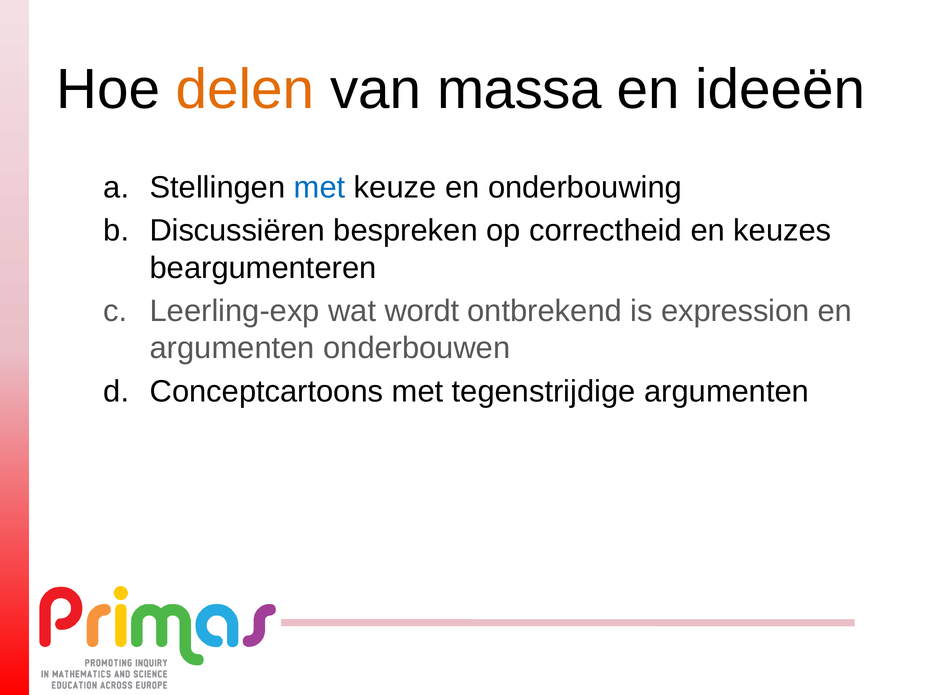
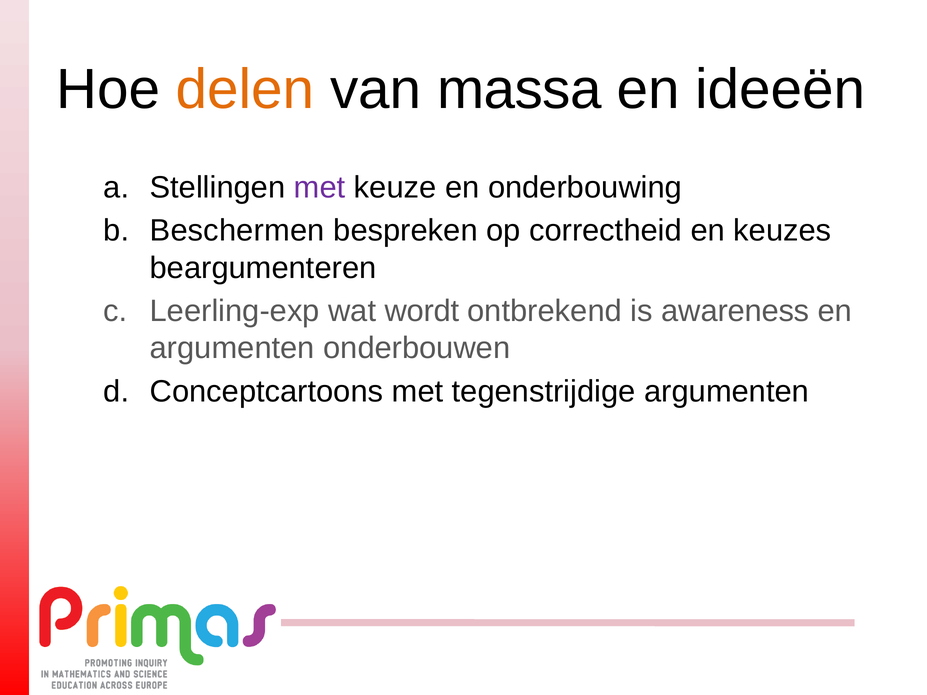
met at (320, 188) colour: blue -> purple
Discussiëren: Discussiëren -> Beschermen
expression: expression -> awareness
